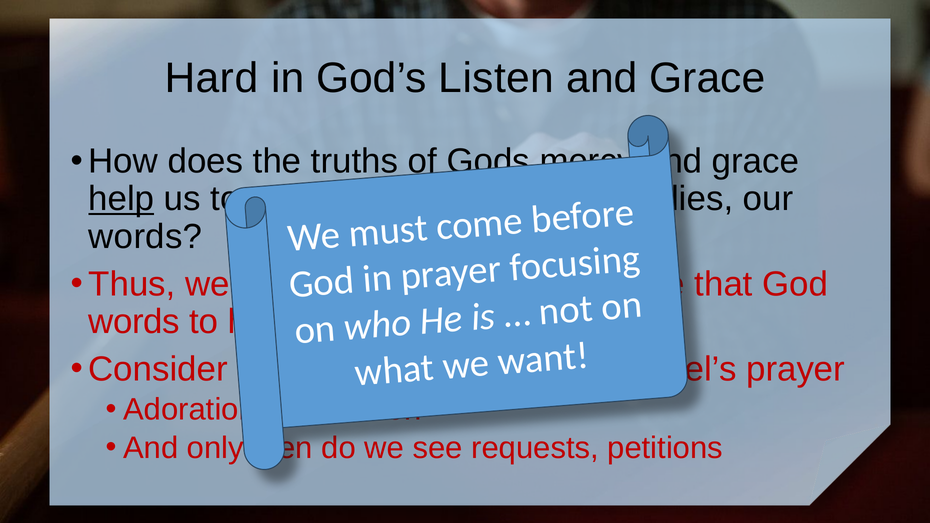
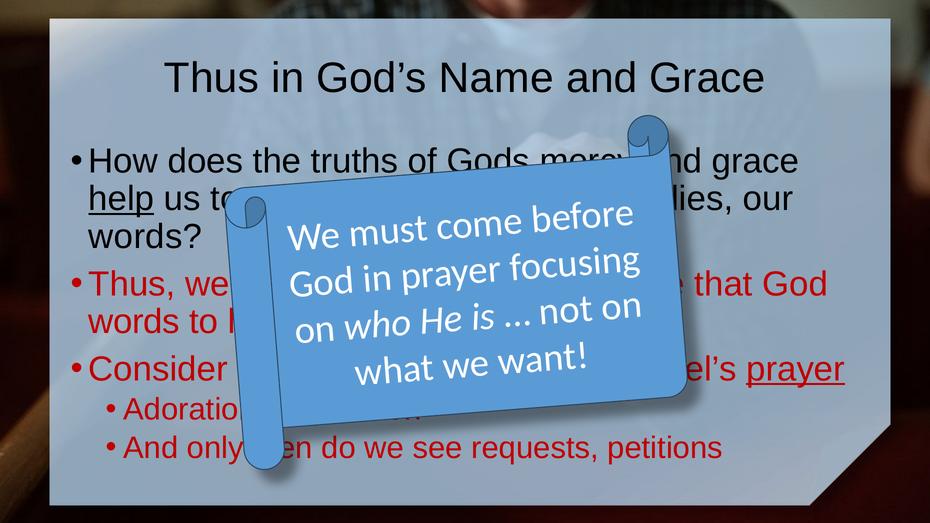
Hard at (211, 78): Hard -> Thus
Listen: Listen -> Name
prayer at (796, 369) underline: none -> present
